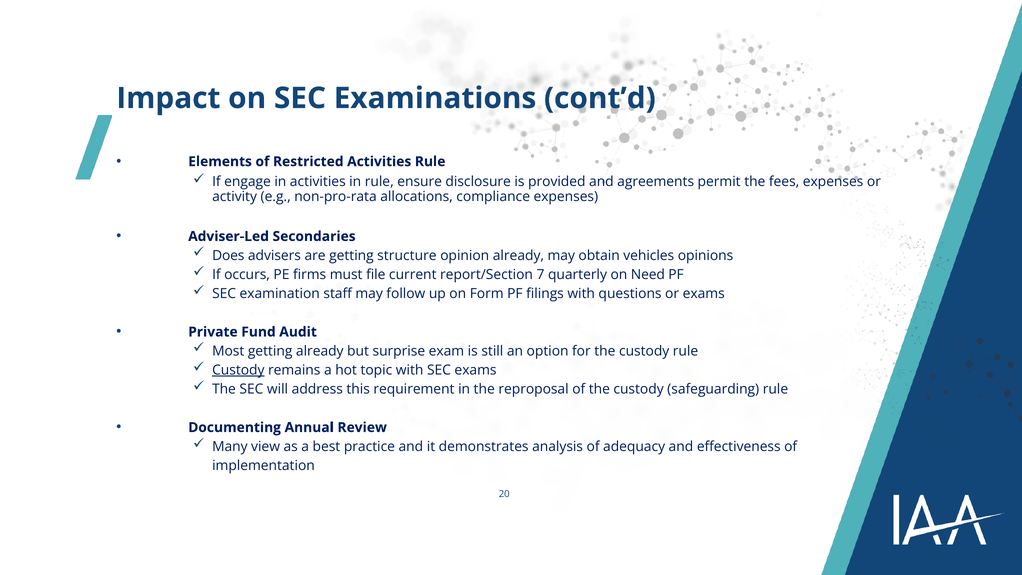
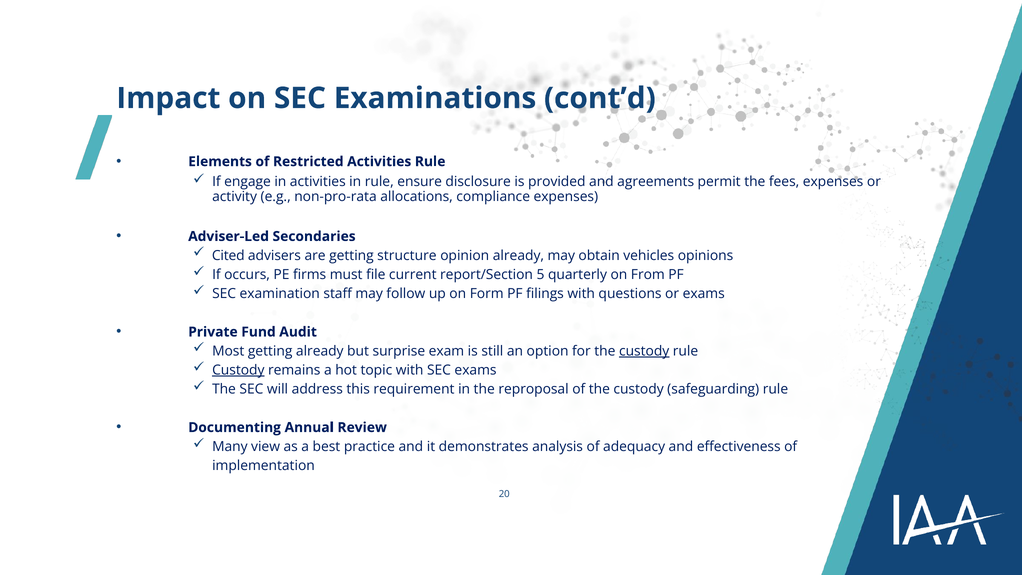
Does: Does -> Cited
7: 7 -> 5
Need: Need -> From
custody at (644, 351) underline: none -> present
